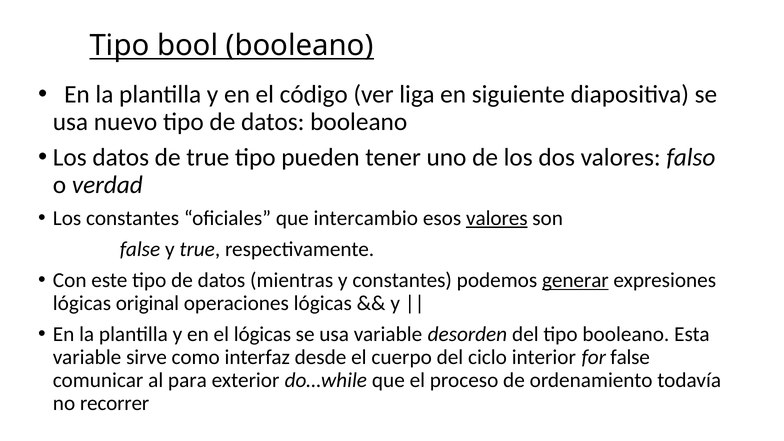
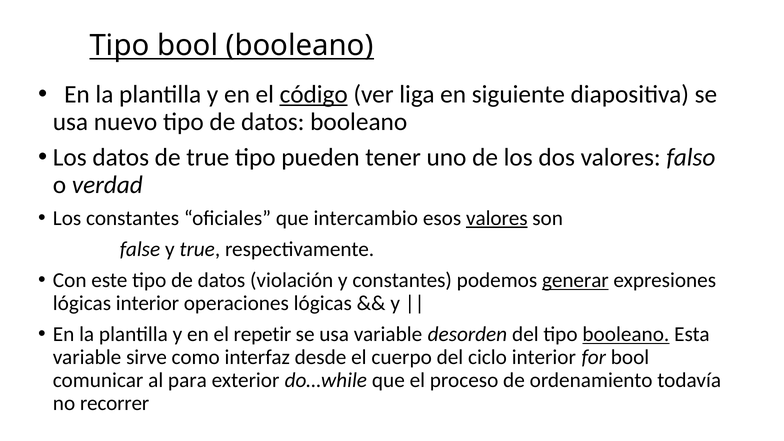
código underline: none -> present
mientras: mientras -> violación
lógicas original: original -> interior
el lógicas: lógicas -> repetir
booleano at (626, 334) underline: none -> present
for false: false -> bool
